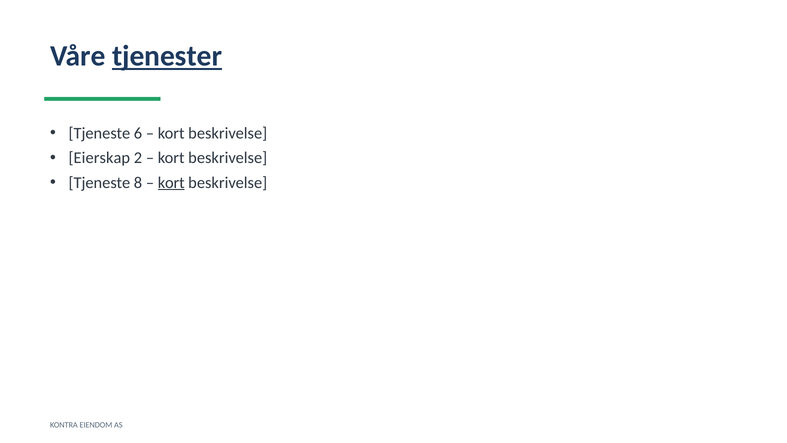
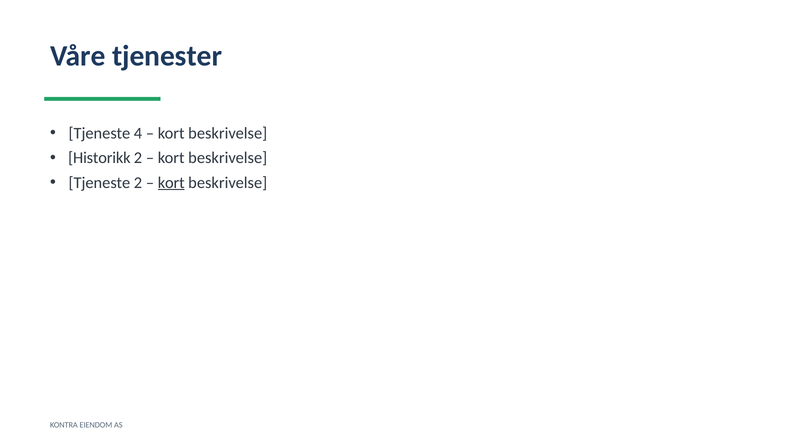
tjenester underline: present -> none
6: 6 -> 4
Eierskap: Eierskap -> Historikk
Tjeneste 8: 8 -> 2
